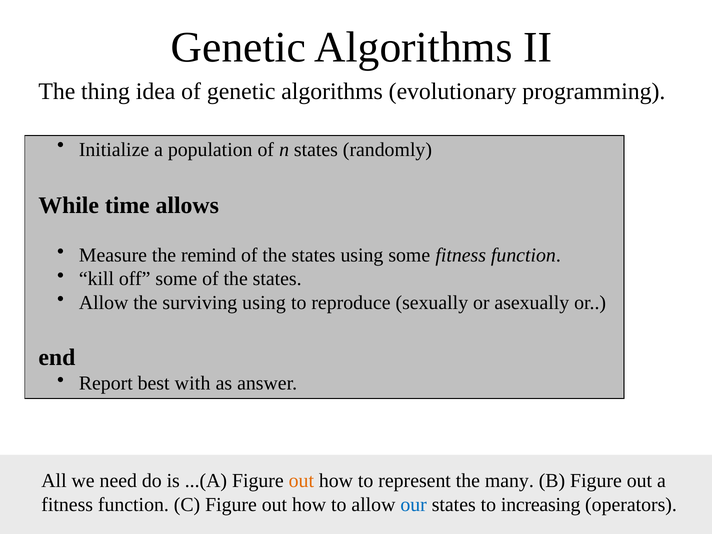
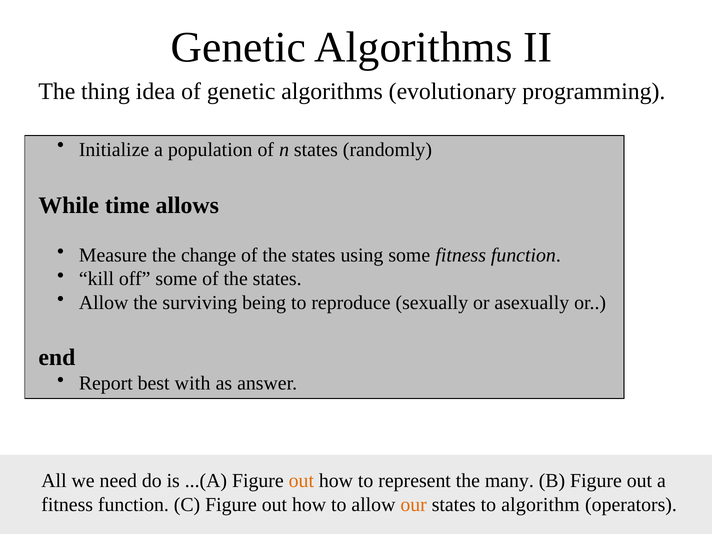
remind: remind -> change
surviving using: using -> being
our colour: blue -> orange
increasing: increasing -> algorithm
